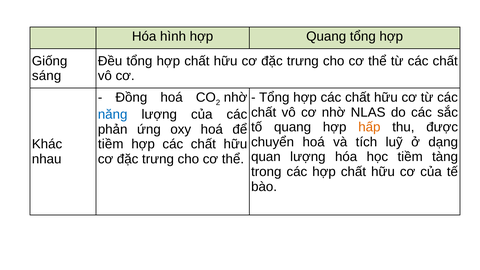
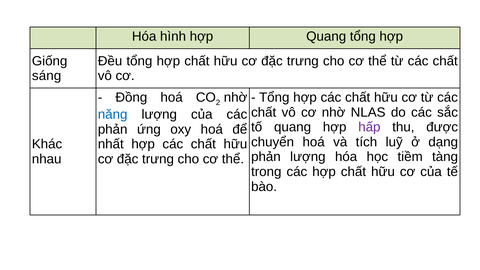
hấp colour: orange -> purple
tiềm at (111, 144): tiềm -> nhất
quan at (266, 157): quan -> phản
